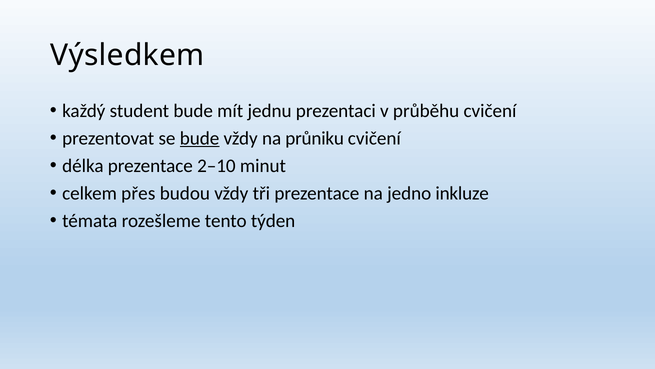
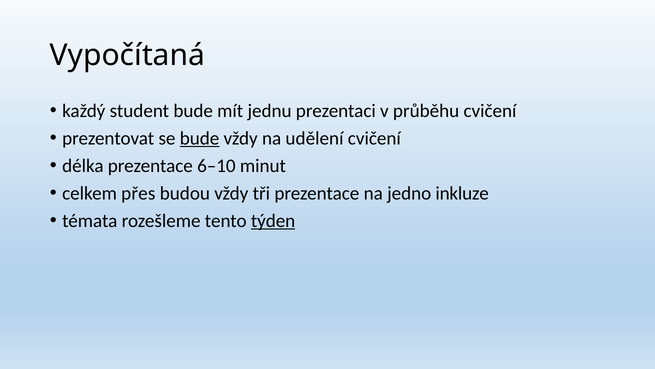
Výsledkem: Výsledkem -> Vypočítaná
průniku: průniku -> udělení
2–10: 2–10 -> 6–10
týden underline: none -> present
